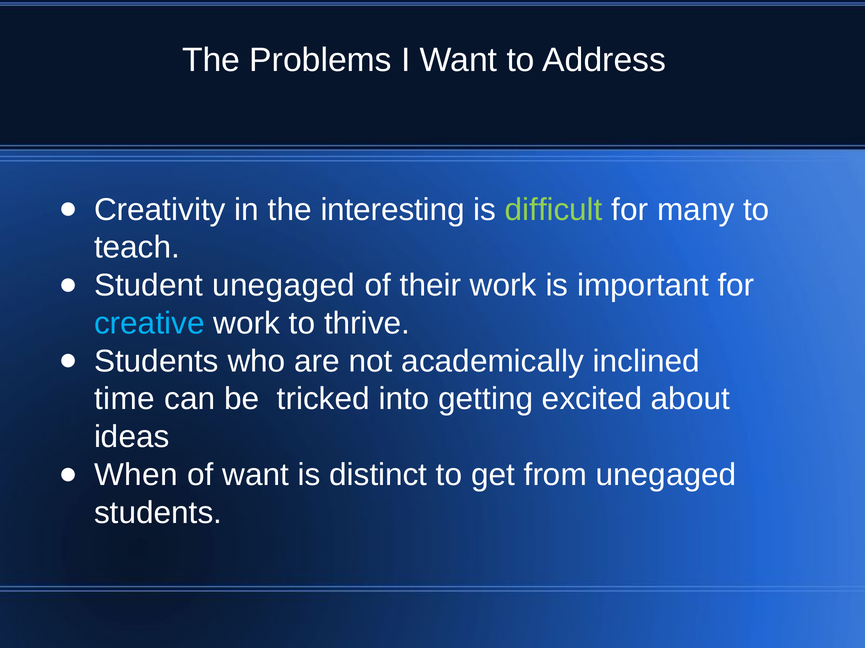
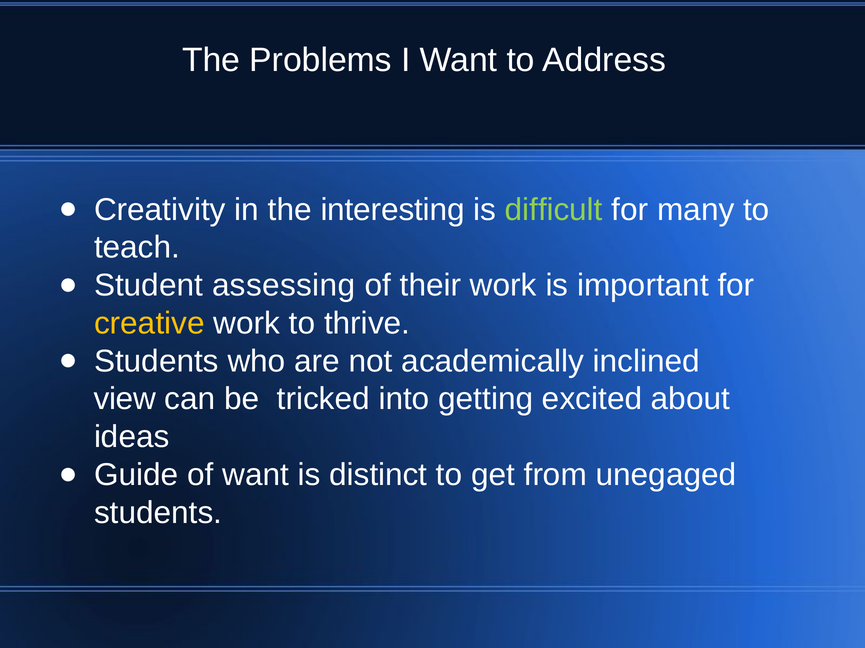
Student unegaged: unegaged -> assessing
creative colour: light blue -> yellow
time: time -> view
When: When -> Guide
